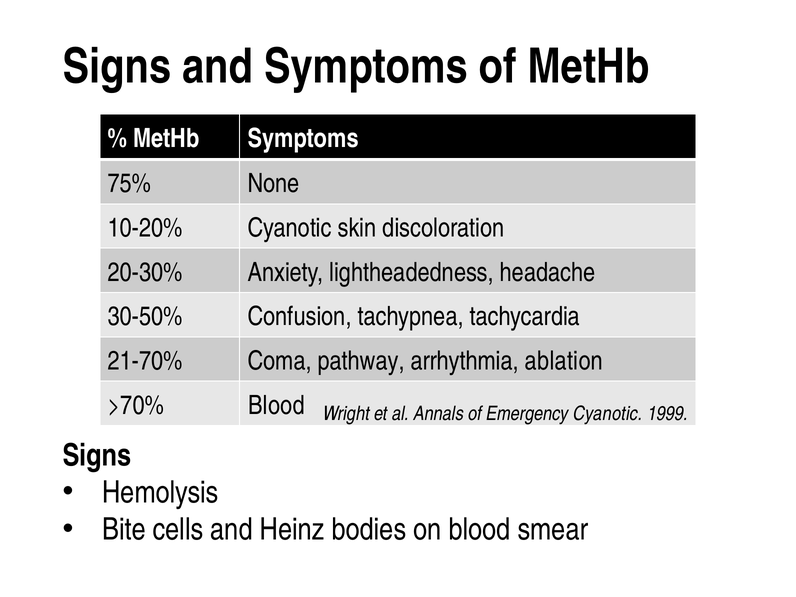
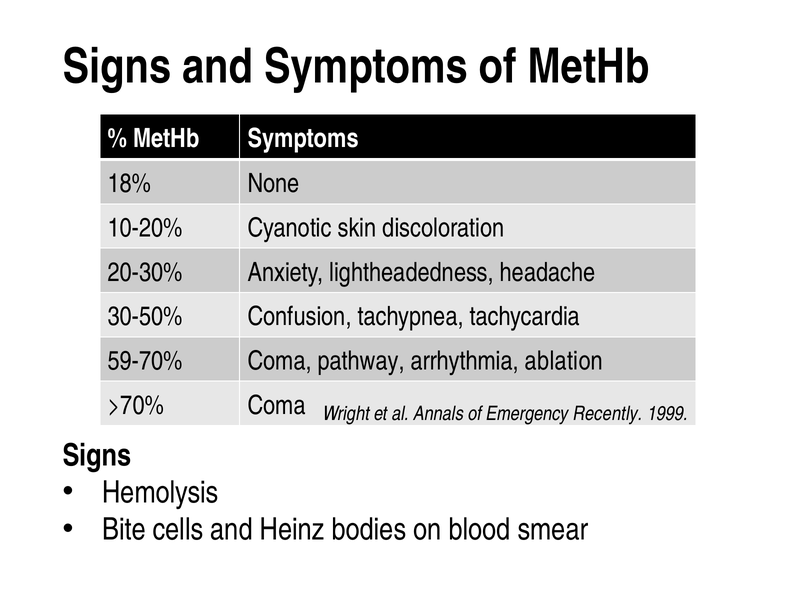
75%: 75% -> 18%
21-70%: 21-70% -> 59-70%
>70% Blood: Blood -> Coma
Emergency Cyanotic: Cyanotic -> Recently
